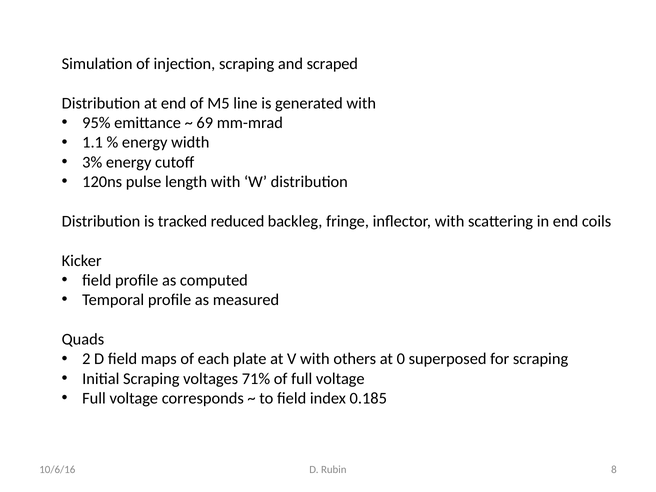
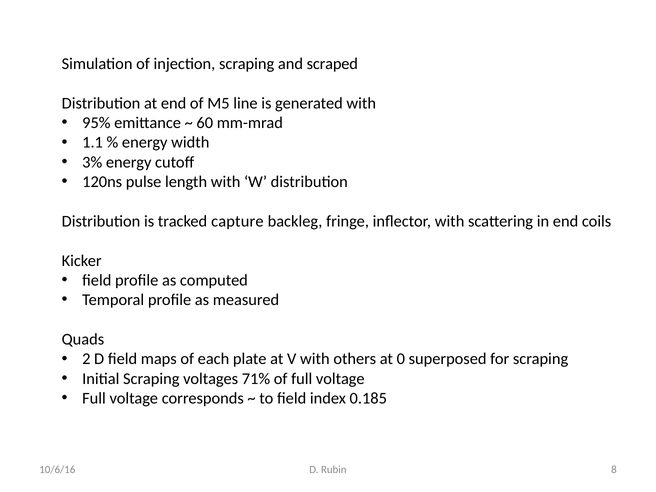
69: 69 -> 60
reduced: reduced -> capture
